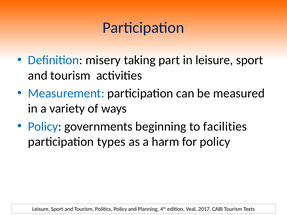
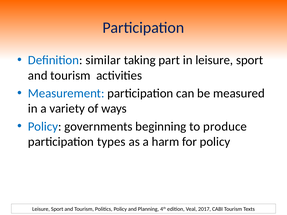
misery: misery -> similar
facilities: facilities -> produce
